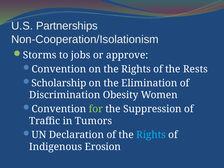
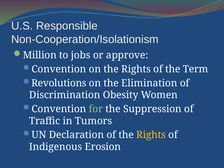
Partnerships: Partnerships -> Responsible
Storms: Storms -> Million
Rests: Rests -> Term
Scholarship: Scholarship -> Revolutions
Rights at (151, 135) colour: light blue -> yellow
